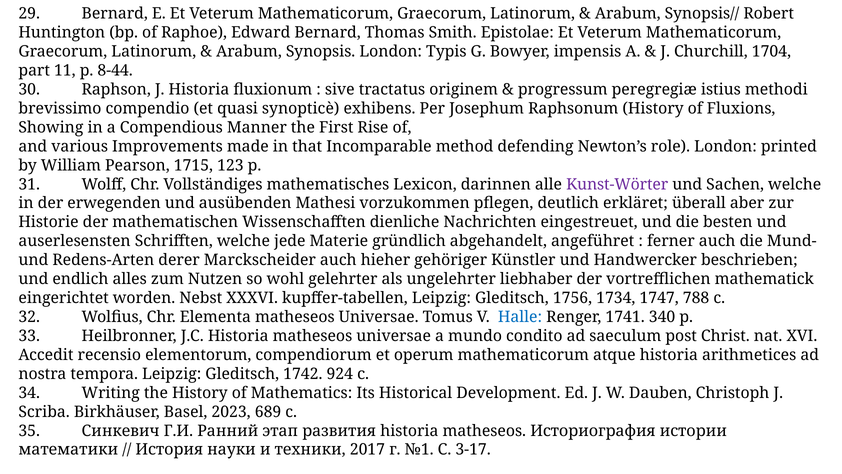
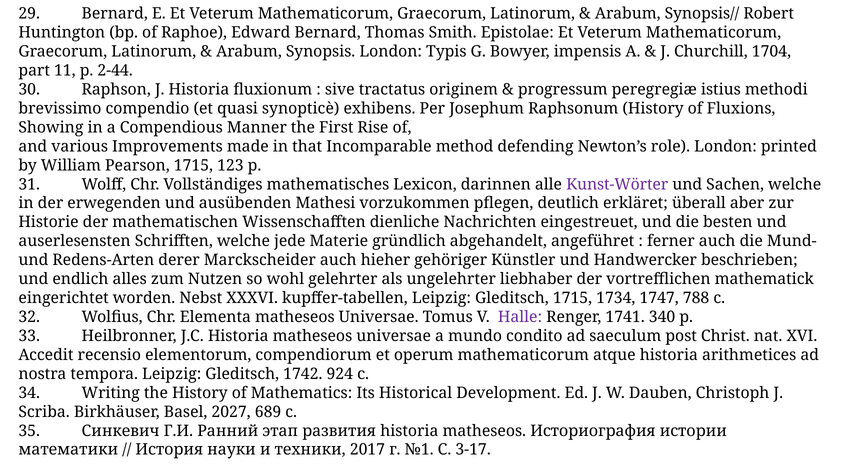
8-44: 8-44 -> 2-44
Gleditsch 1756: 1756 -> 1715
Halle colour: blue -> purple
2023: 2023 -> 2027
